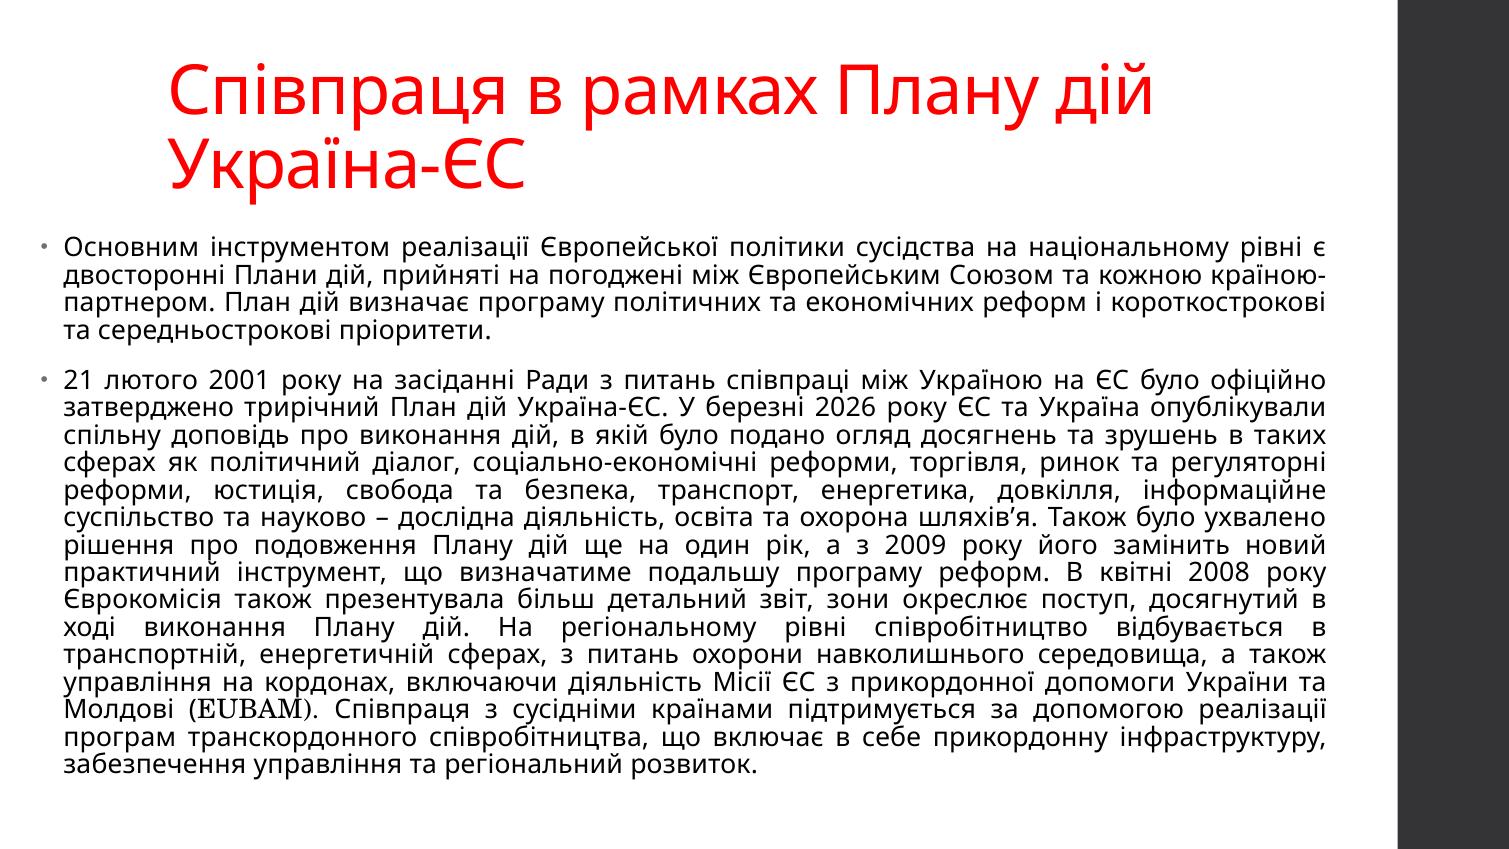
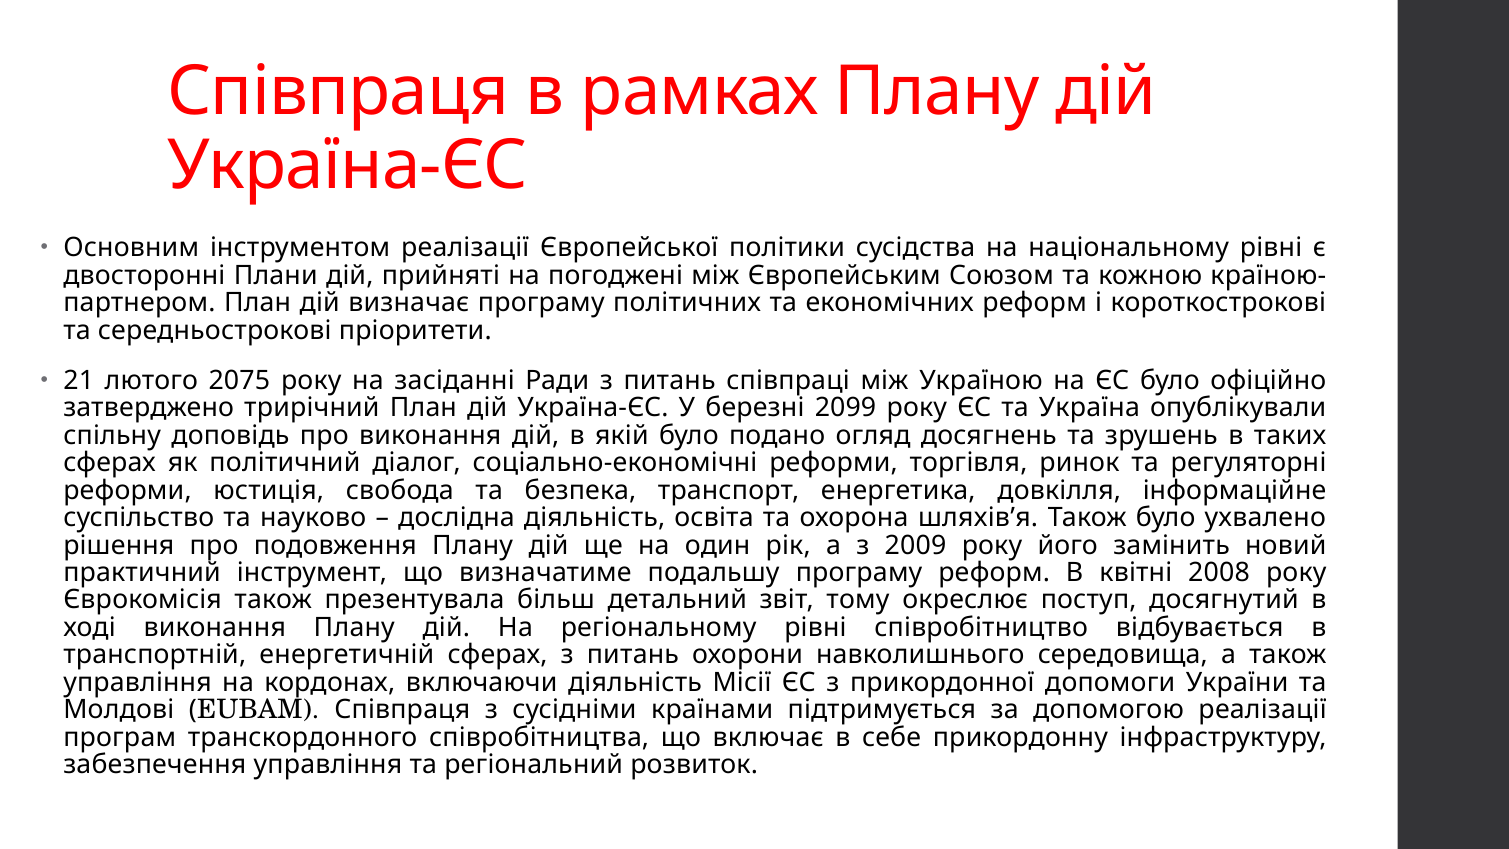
2001: 2001 -> 2075
2026: 2026 -> 2099
зони: зони -> тому
